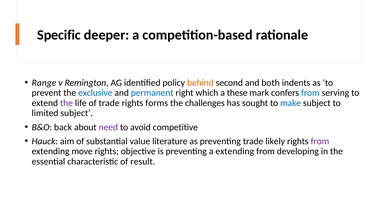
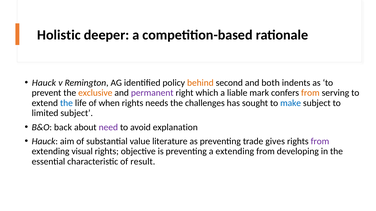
Specific: Specific -> Holistic
Range at (44, 83): Range -> Hauck
exclusive colour: blue -> orange
permanent colour: blue -> purple
these: these -> liable
from at (310, 93) colour: blue -> orange
the at (66, 103) colour: purple -> blue
of trade: trade -> when
forms: forms -> needs
competitive: competitive -> explanation
likely: likely -> gives
move: move -> visual
